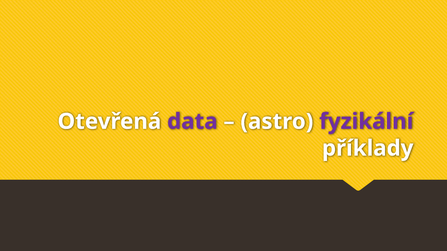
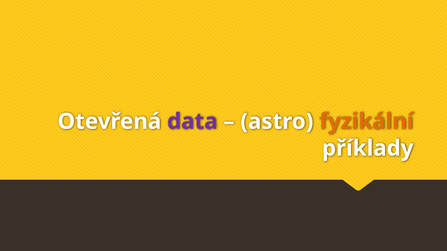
fyzikální colour: purple -> orange
